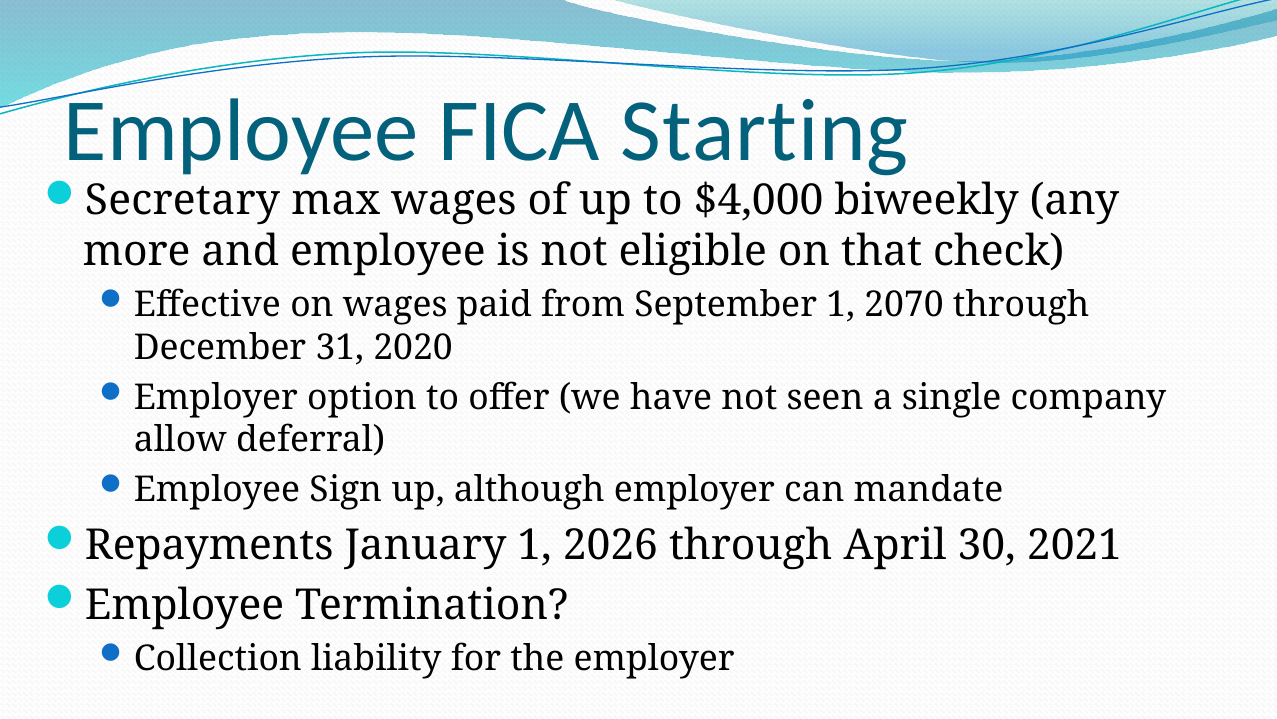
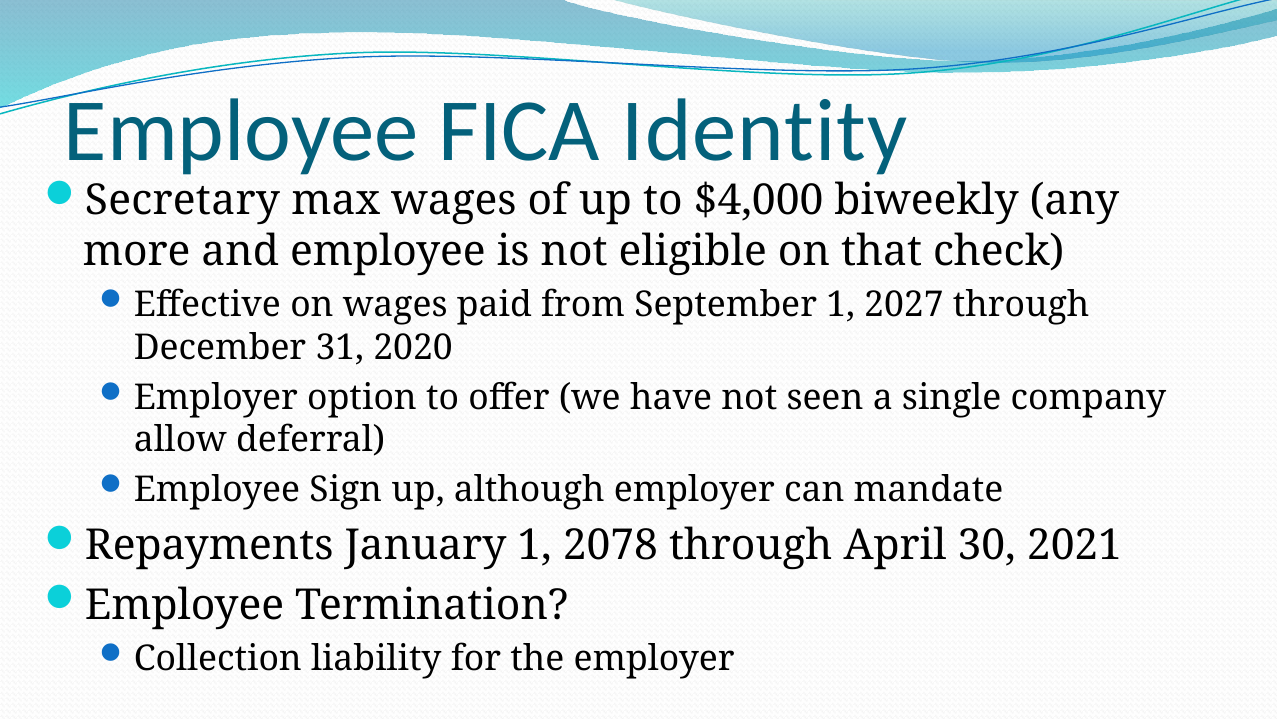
Starting: Starting -> Identity
2070: 2070 -> 2027
2026: 2026 -> 2078
